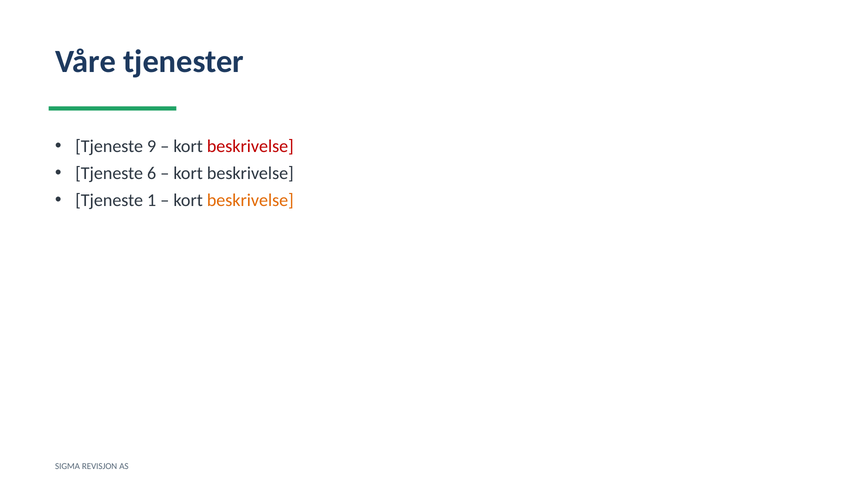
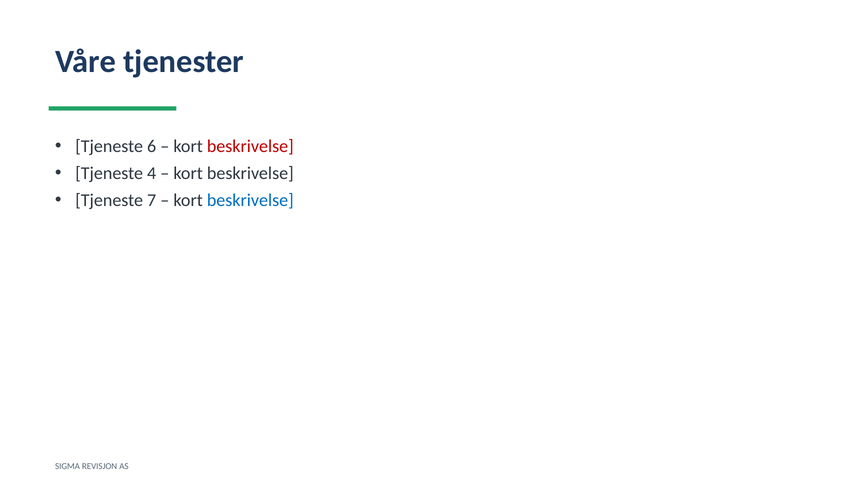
9: 9 -> 6
6: 6 -> 4
1: 1 -> 7
beskrivelse at (250, 201) colour: orange -> blue
